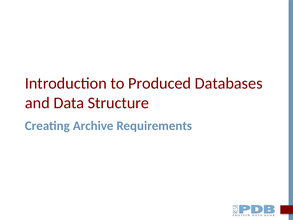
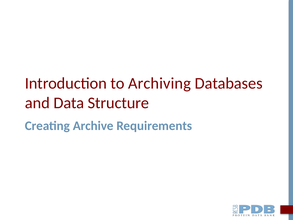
Produced: Produced -> Archiving
